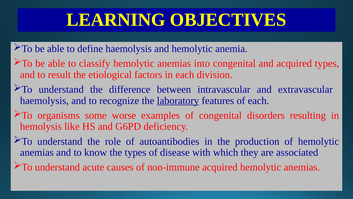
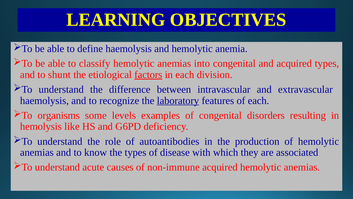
result: result -> shunt
factors underline: none -> present
worse: worse -> levels
